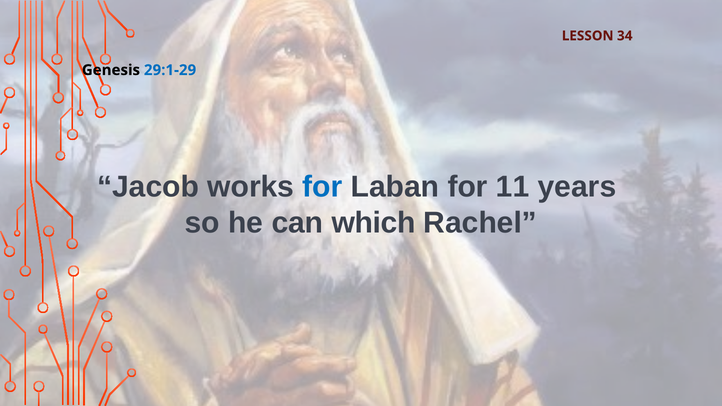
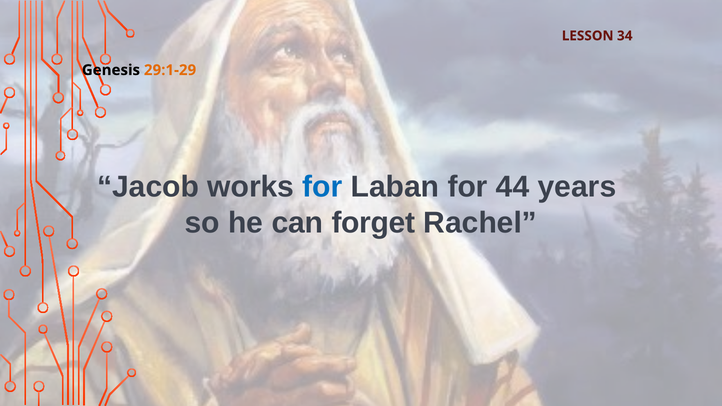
29:1-29 colour: blue -> orange
11: 11 -> 44
which: which -> forget
